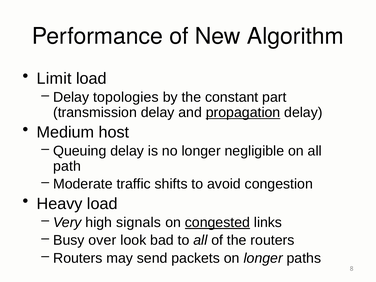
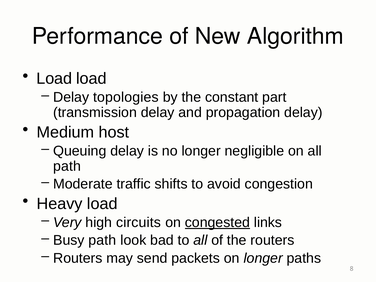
Limit at (54, 79): Limit -> Load
propagation underline: present -> none
signals: signals -> circuits
Busy over: over -> path
